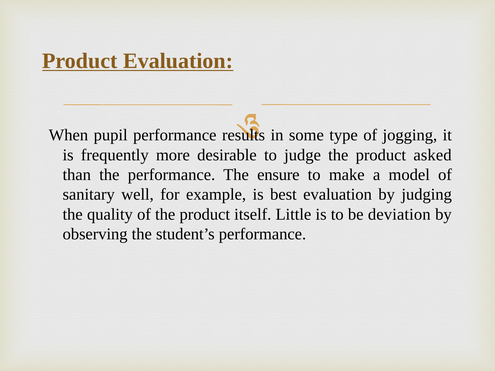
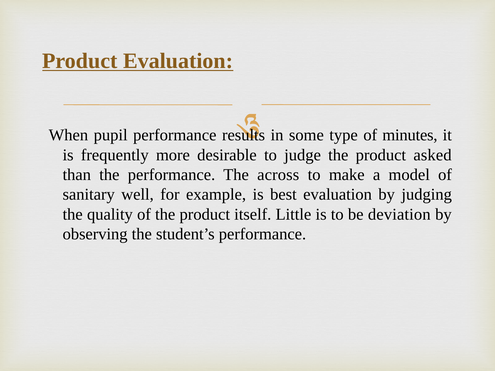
jogging: jogging -> minutes
ensure: ensure -> across
